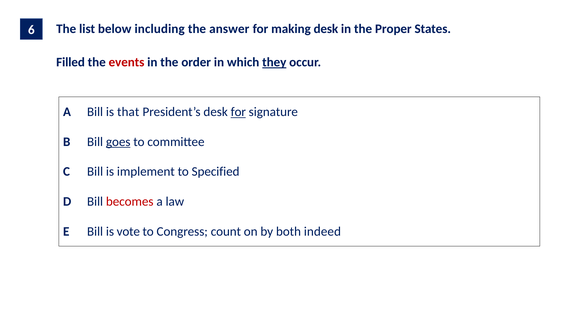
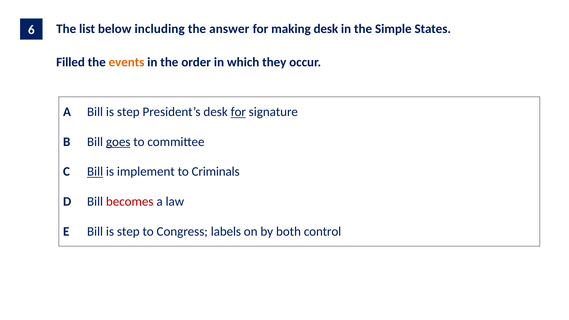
Proper: Proper -> Simple
events colour: red -> orange
they underline: present -> none
A Bill is that: that -> step
Bill at (95, 172) underline: none -> present
Specified: Specified -> Criminals
E Bill is vote: vote -> step
count: count -> labels
indeed: indeed -> control
